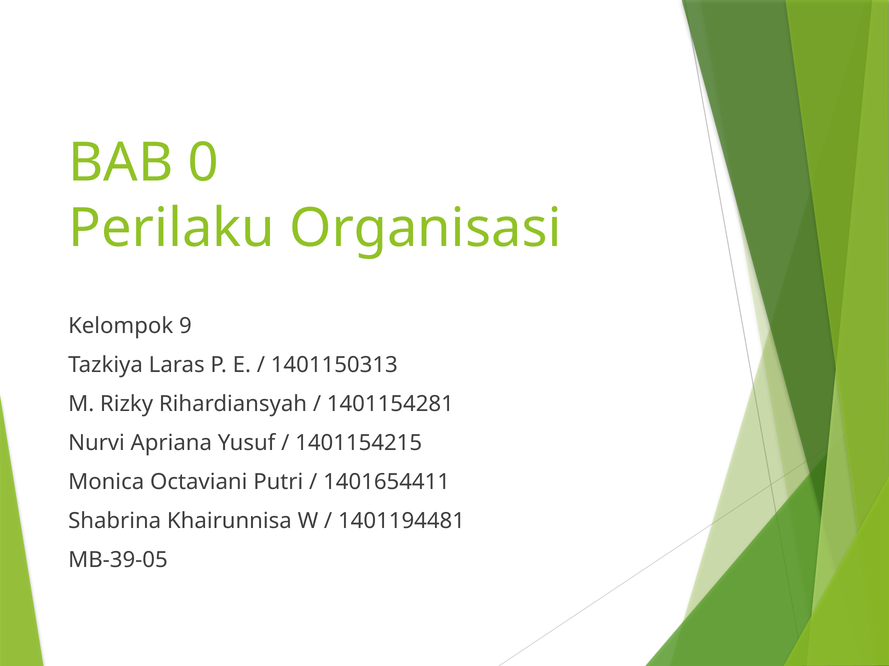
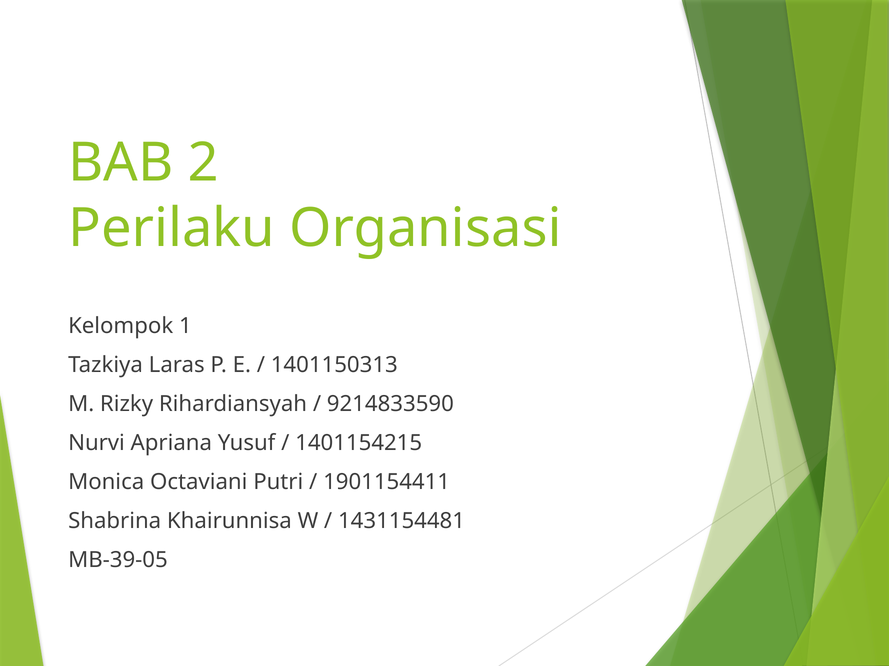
0: 0 -> 2
9: 9 -> 1
1401154281: 1401154281 -> 9214833590
1401654411: 1401654411 -> 1901154411
1401194481: 1401194481 -> 1431154481
